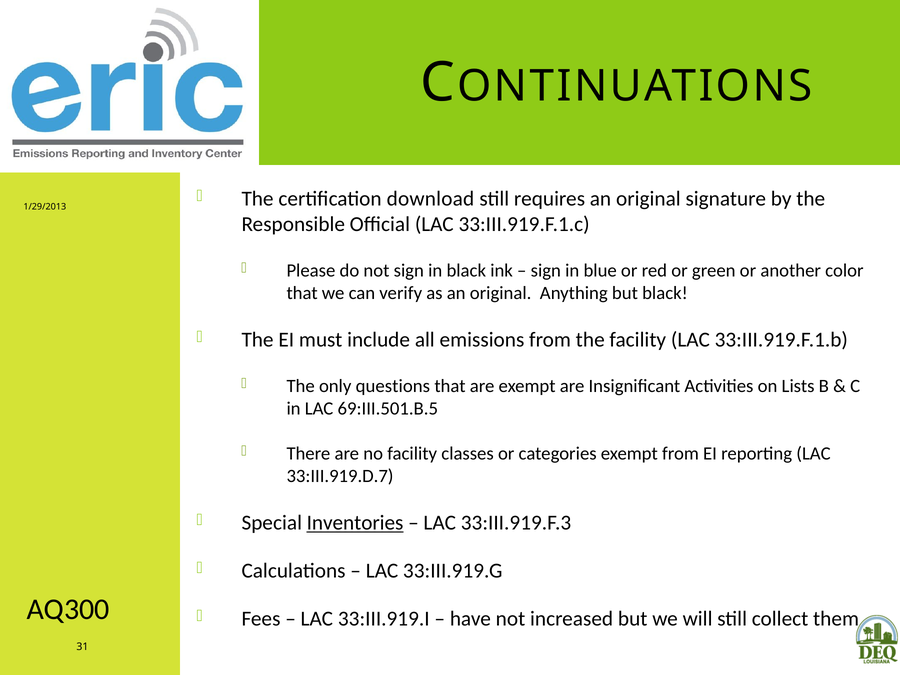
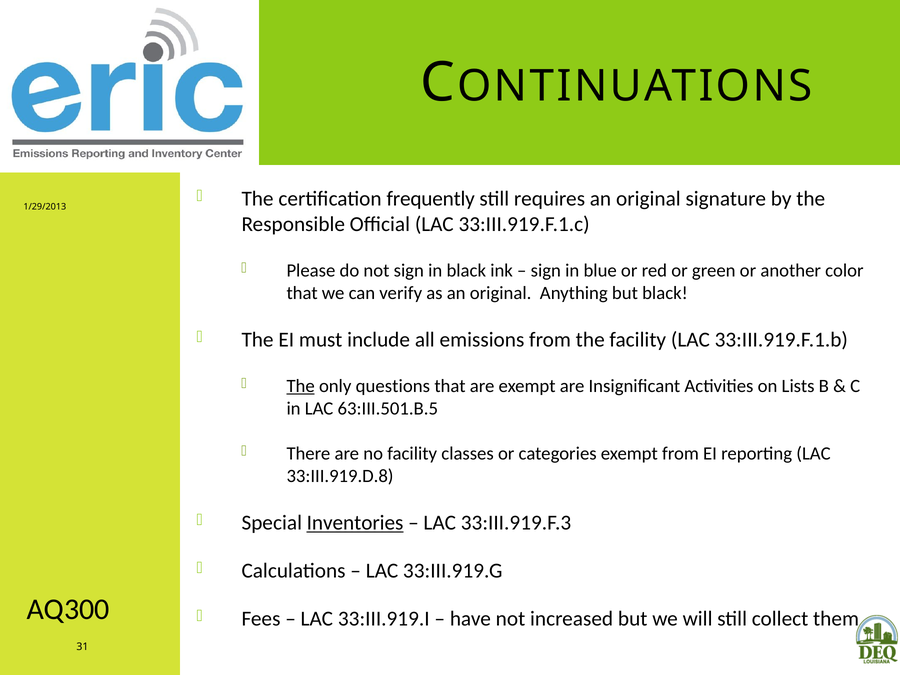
download: download -> frequently
The at (301, 386) underline: none -> present
69:III.501.B.5: 69:III.501.B.5 -> 63:III.501.B.5
33:III.919.D.7: 33:III.919.D.7 -> 33:III.919.D.8
